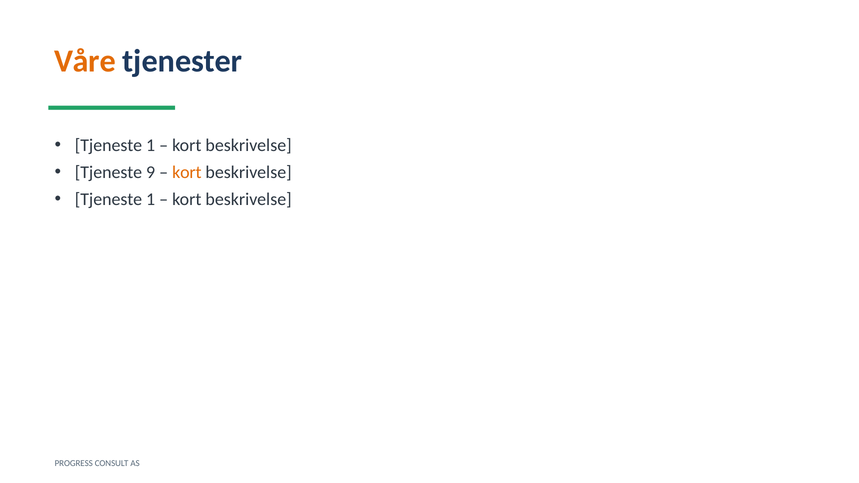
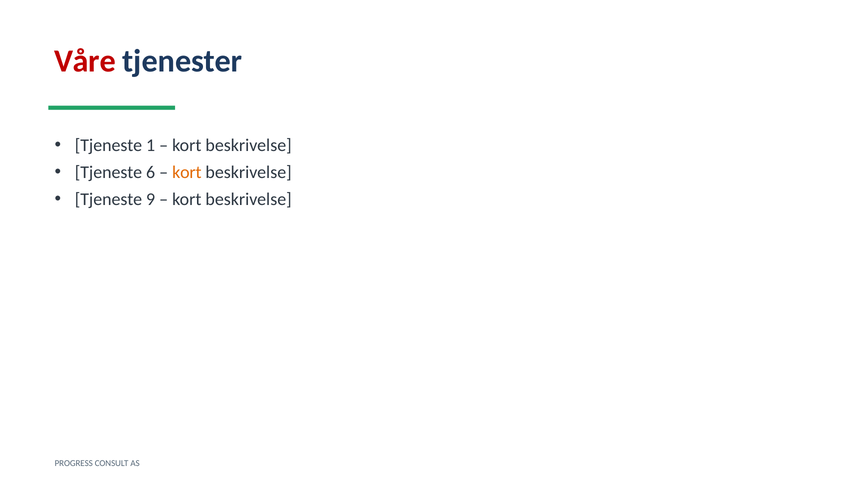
Våre colour: orange -> red
9: 9 -> 6
1 at (151, 199): 1 -> 9
